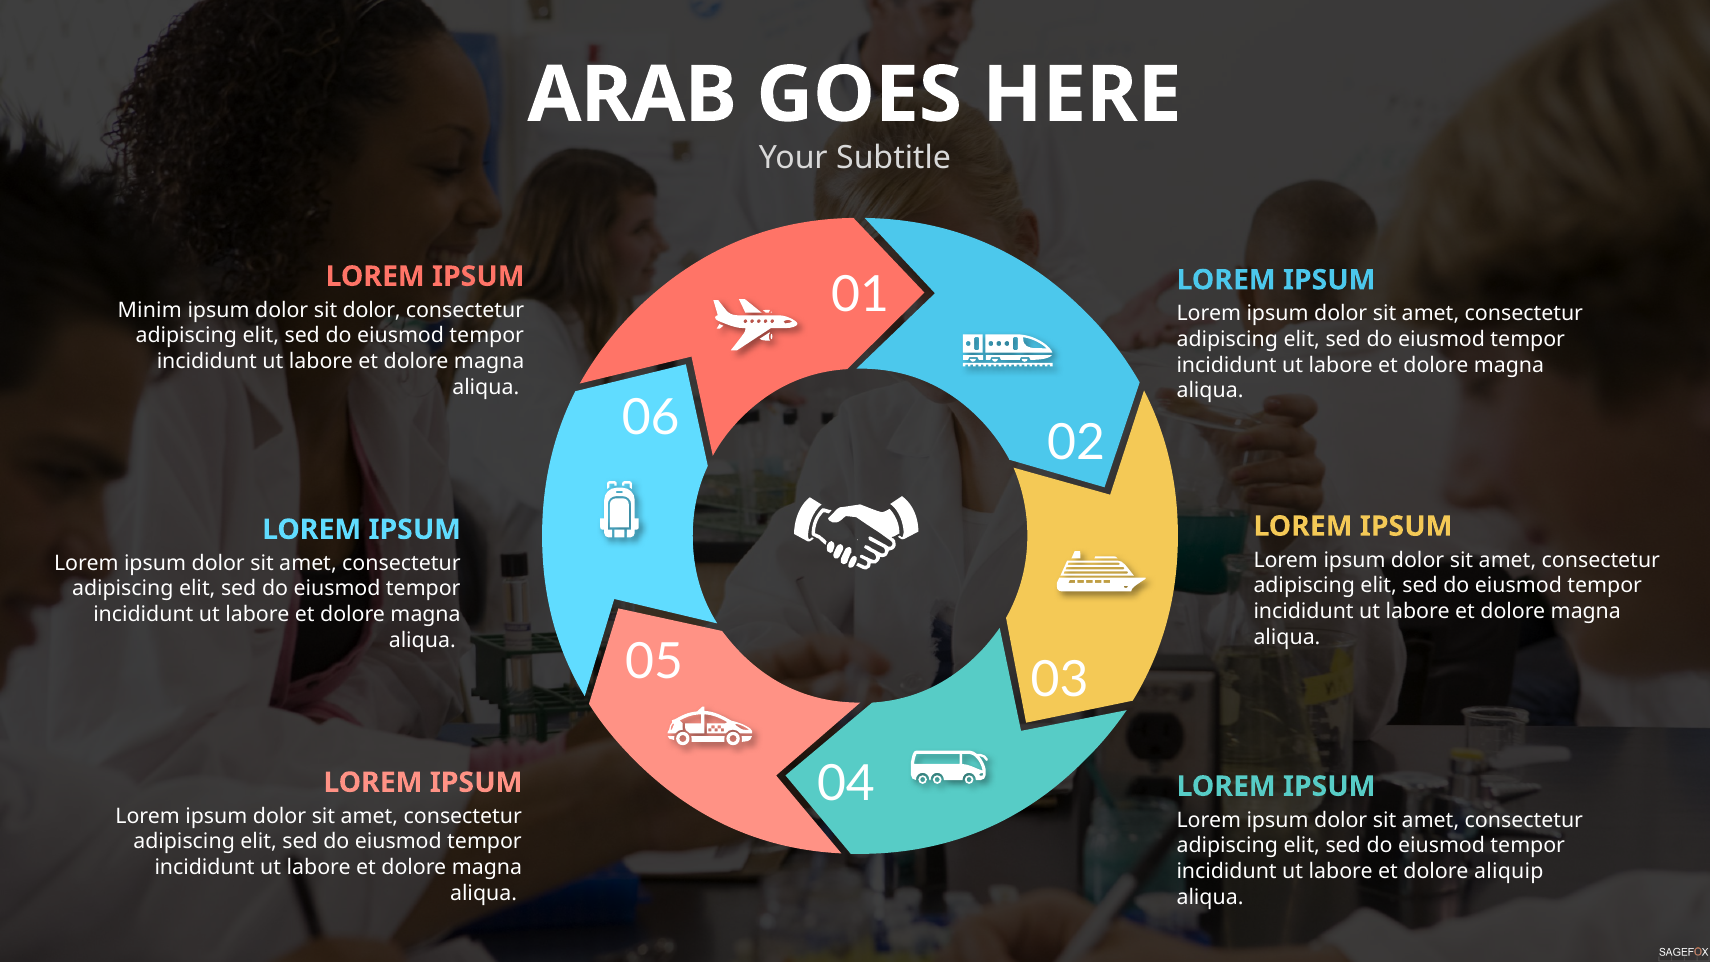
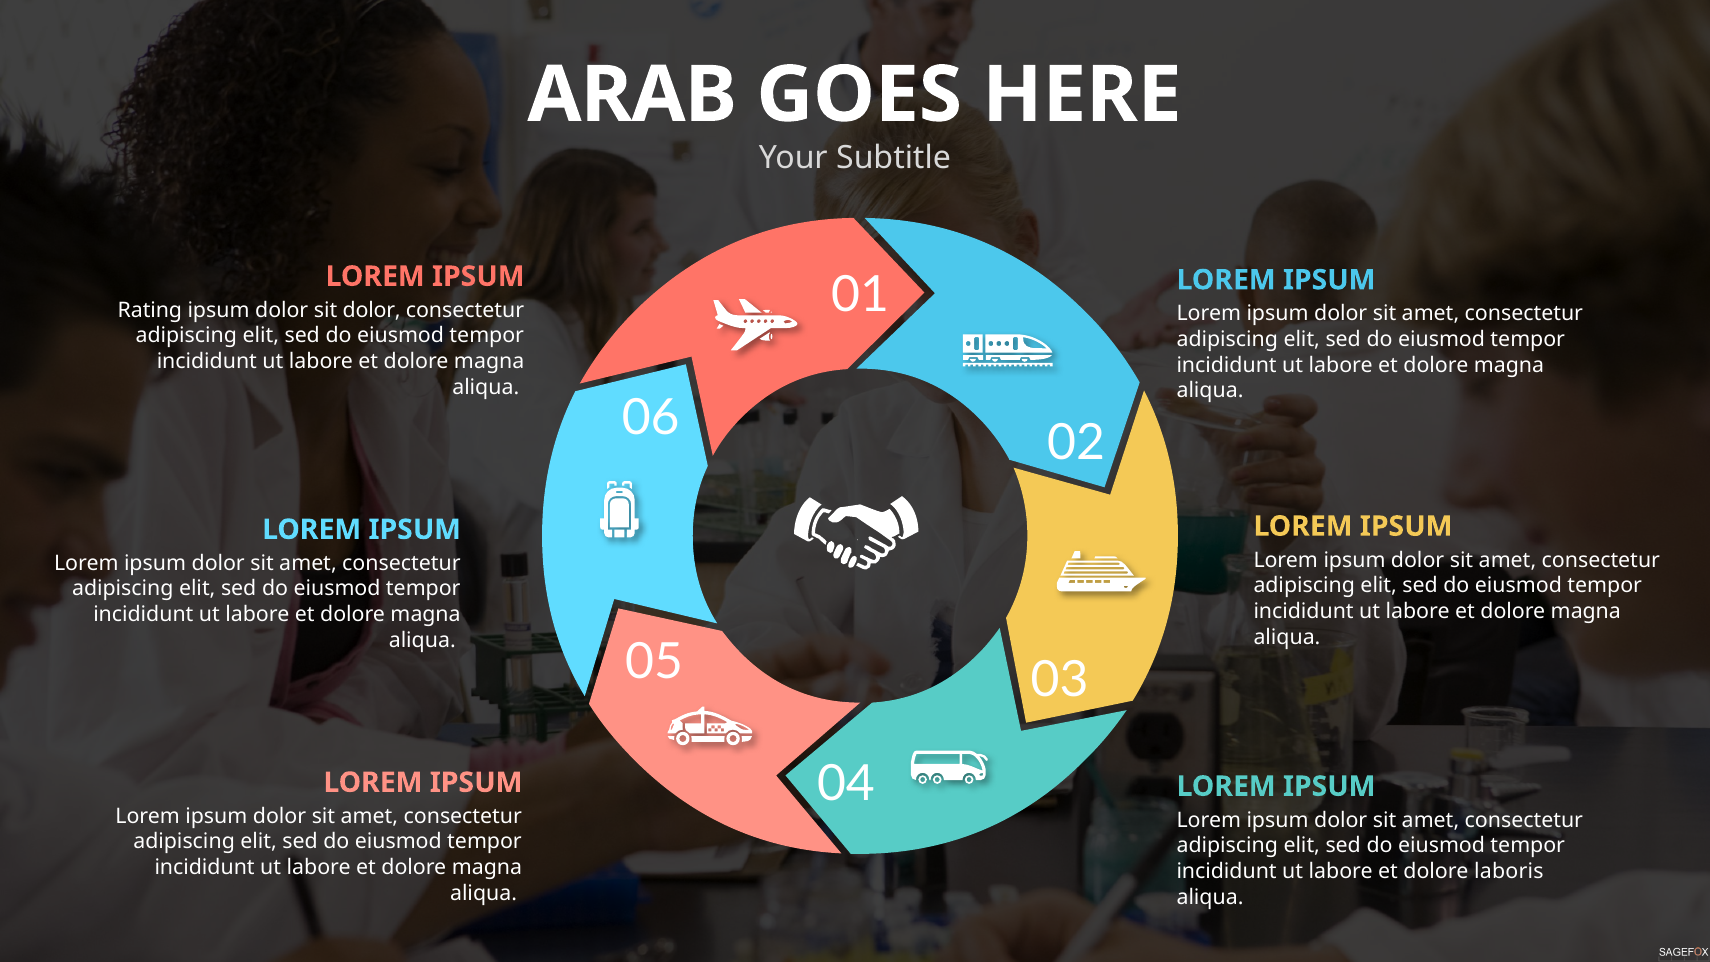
Minim: Minim -> Rating
aliquip: aliquip -> laboris
